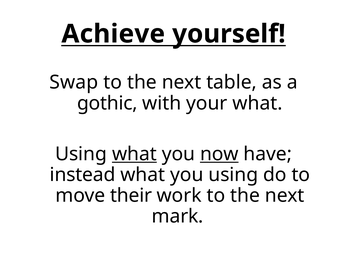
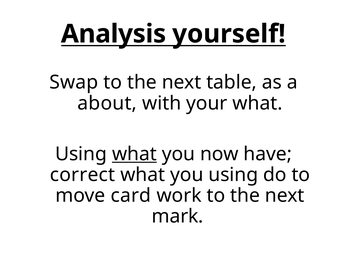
Achieve: Achieve -> Analysis
gothic: gothic -> about
now underline: present -> none
instead: instead -> correct
their: their -> card
